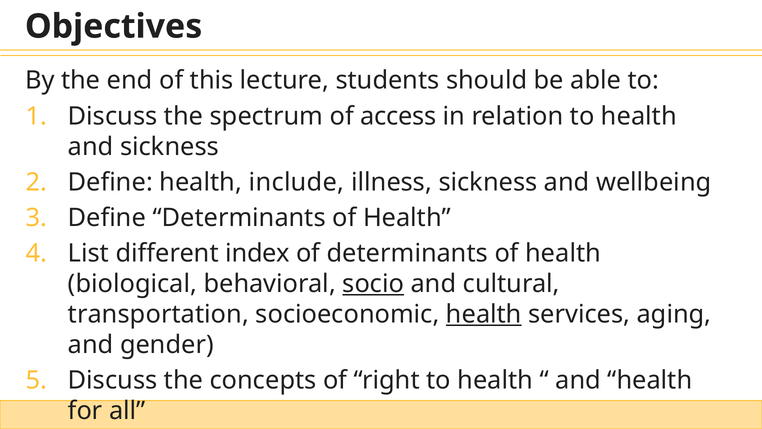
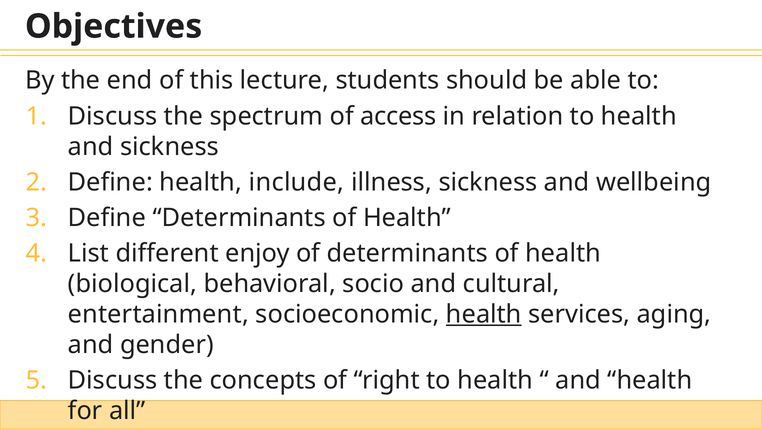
index: index -> enjoy
socio underline: present -> none
transportation: transportation -> entertainment
